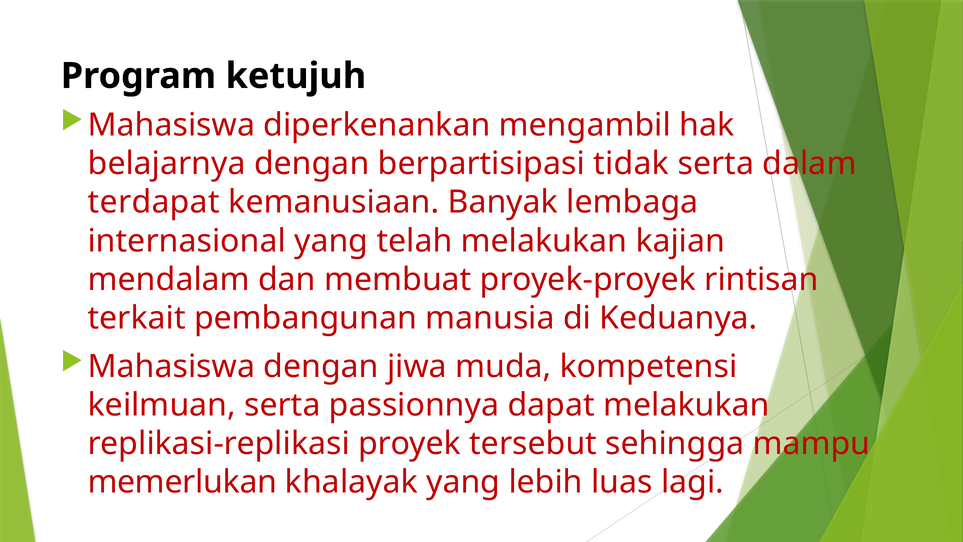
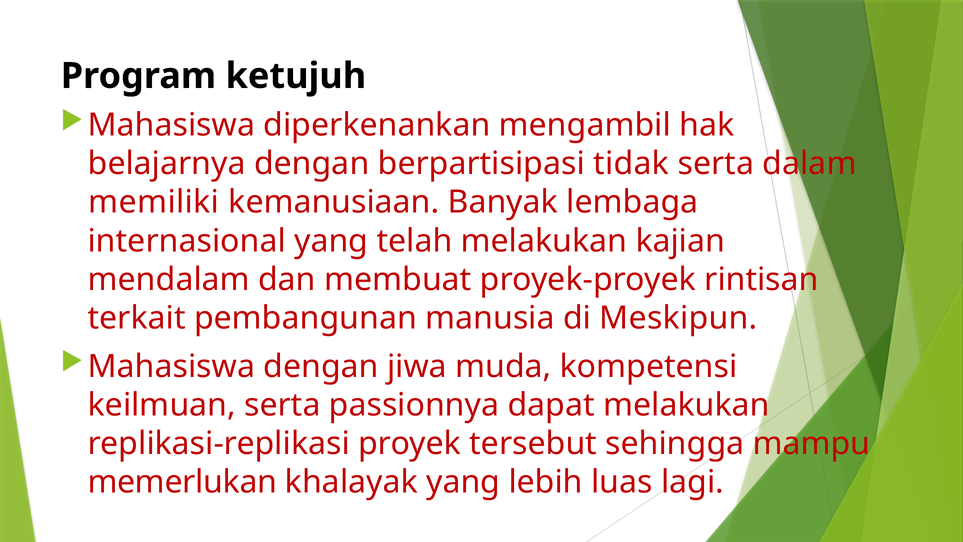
terdapat: terdapat -> memiliki
Keduanya: Keduanya -> Meskipun
